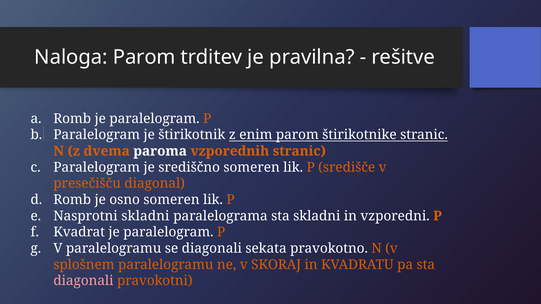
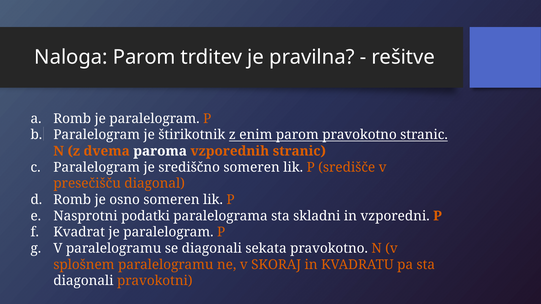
parom štirikotnike: štirikotnike -> pravokotno
Nasprotni skladni: skladni -> podatki
diagonali at (83, 281) colour: pink -> white
